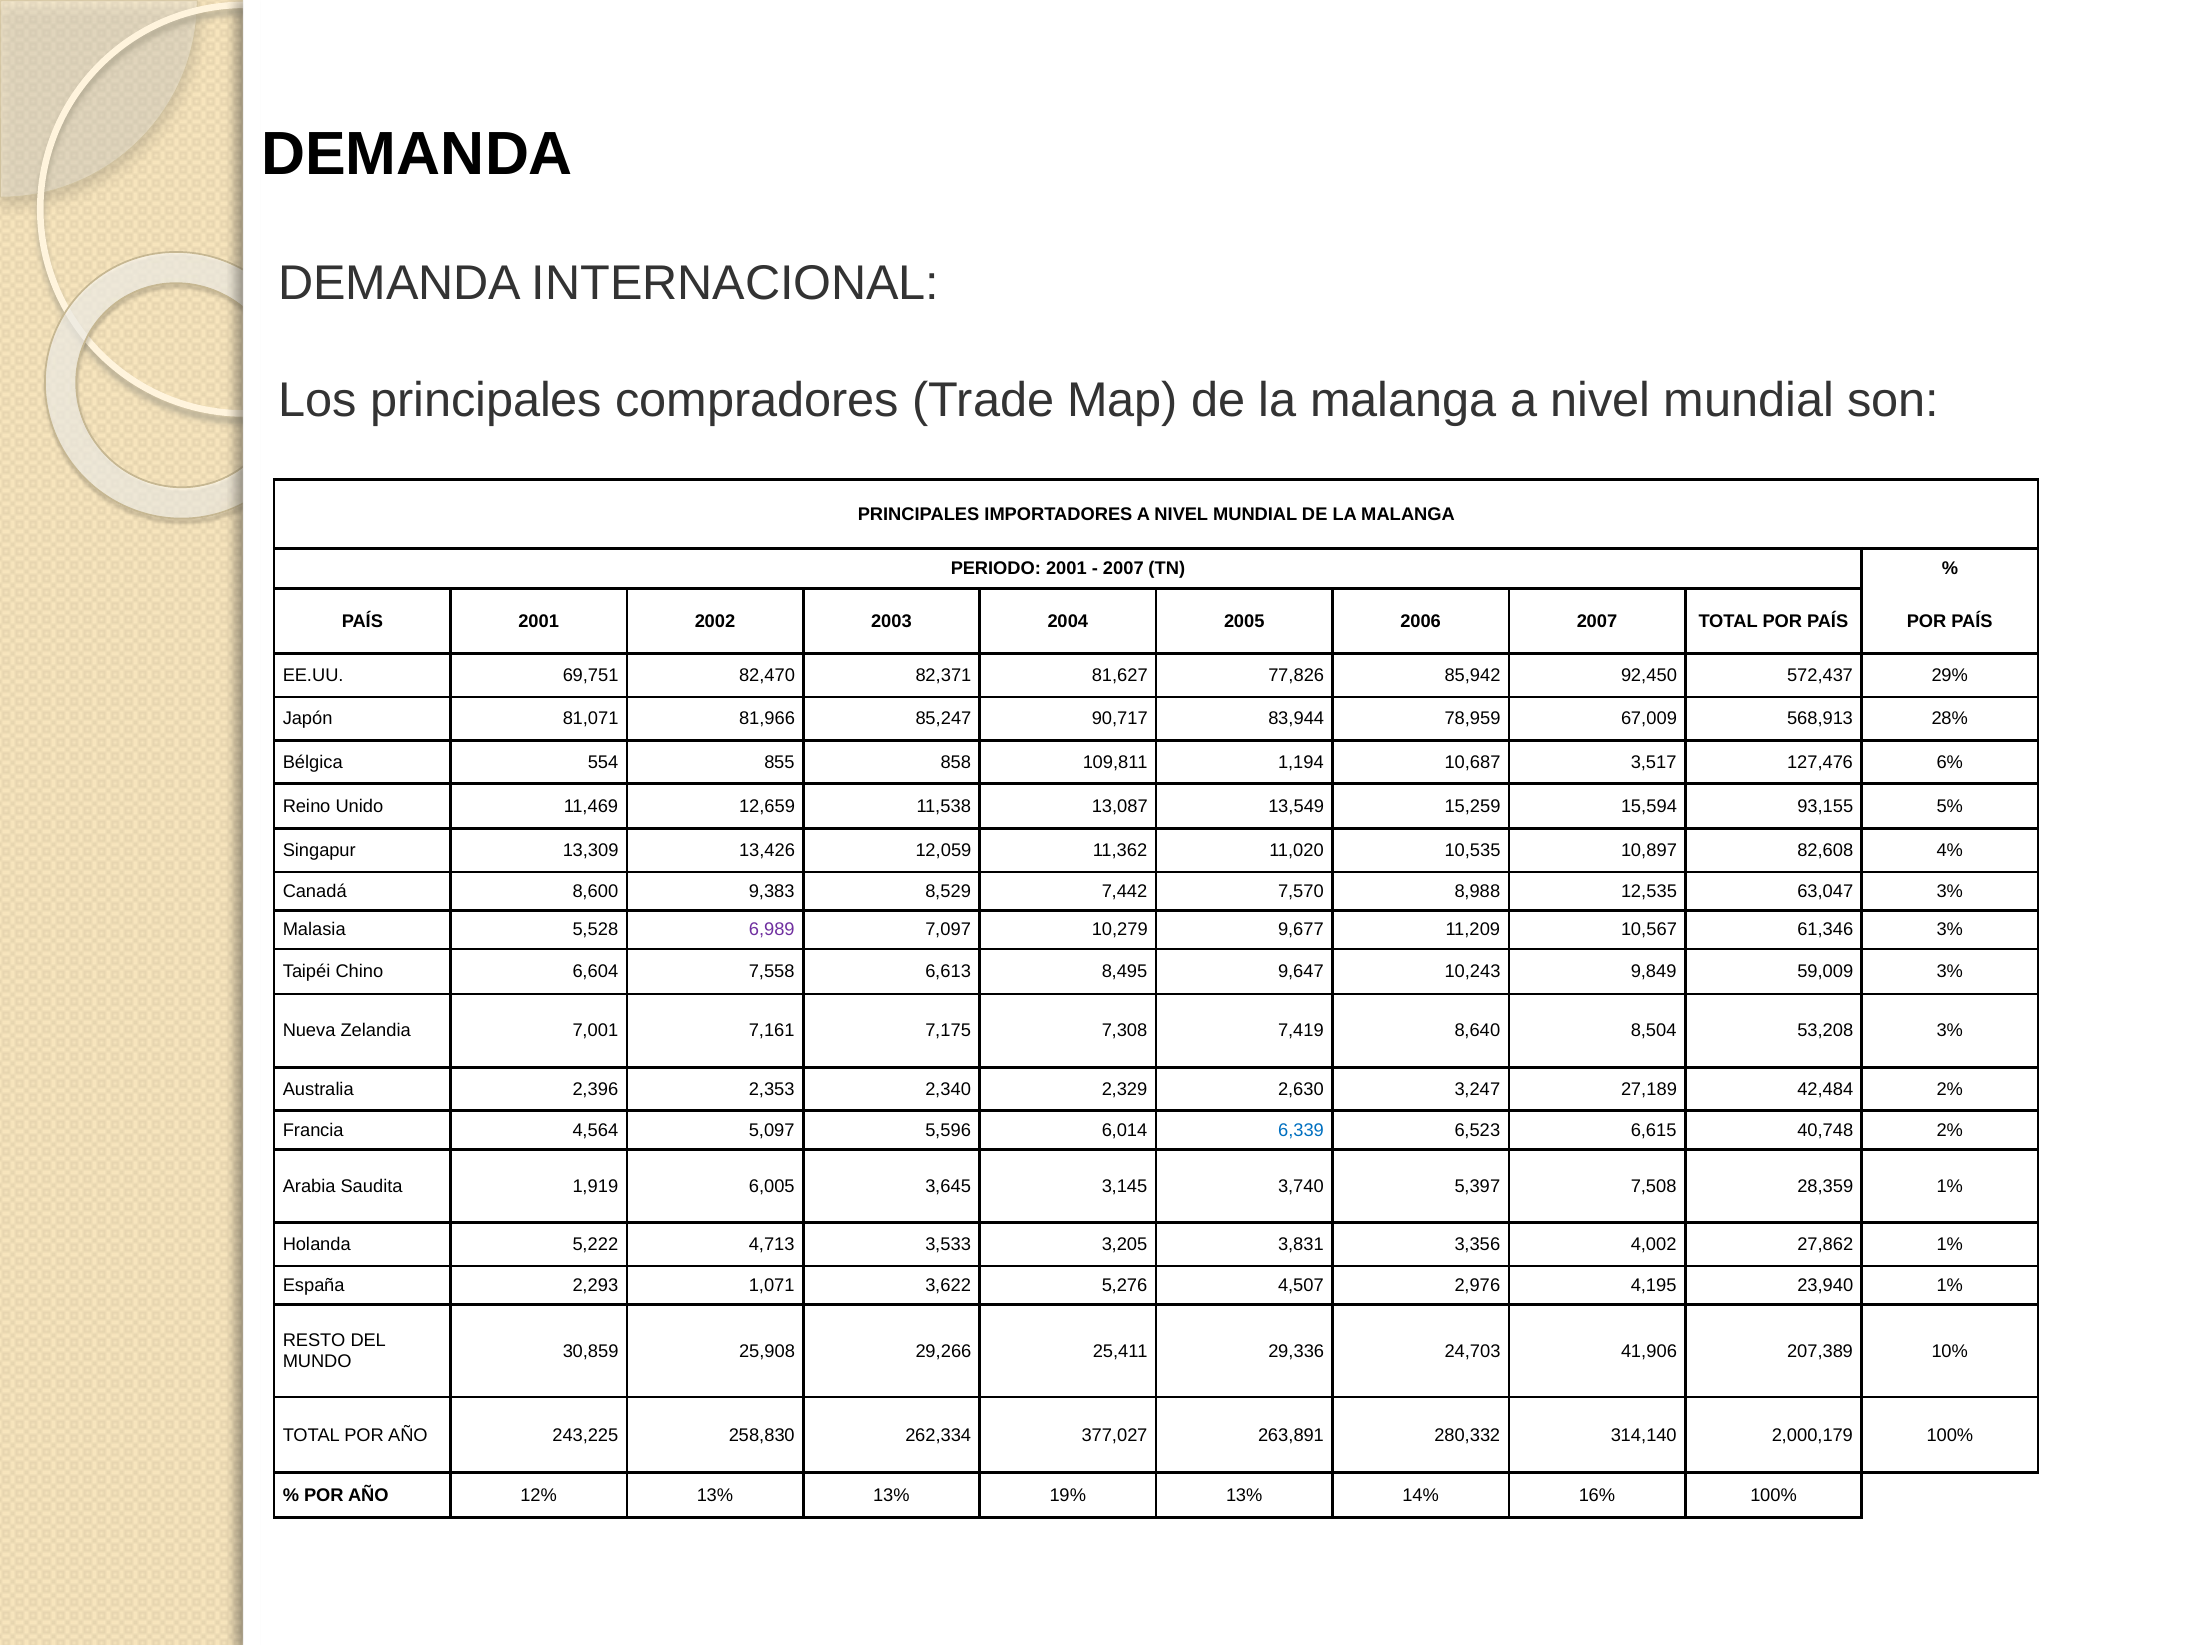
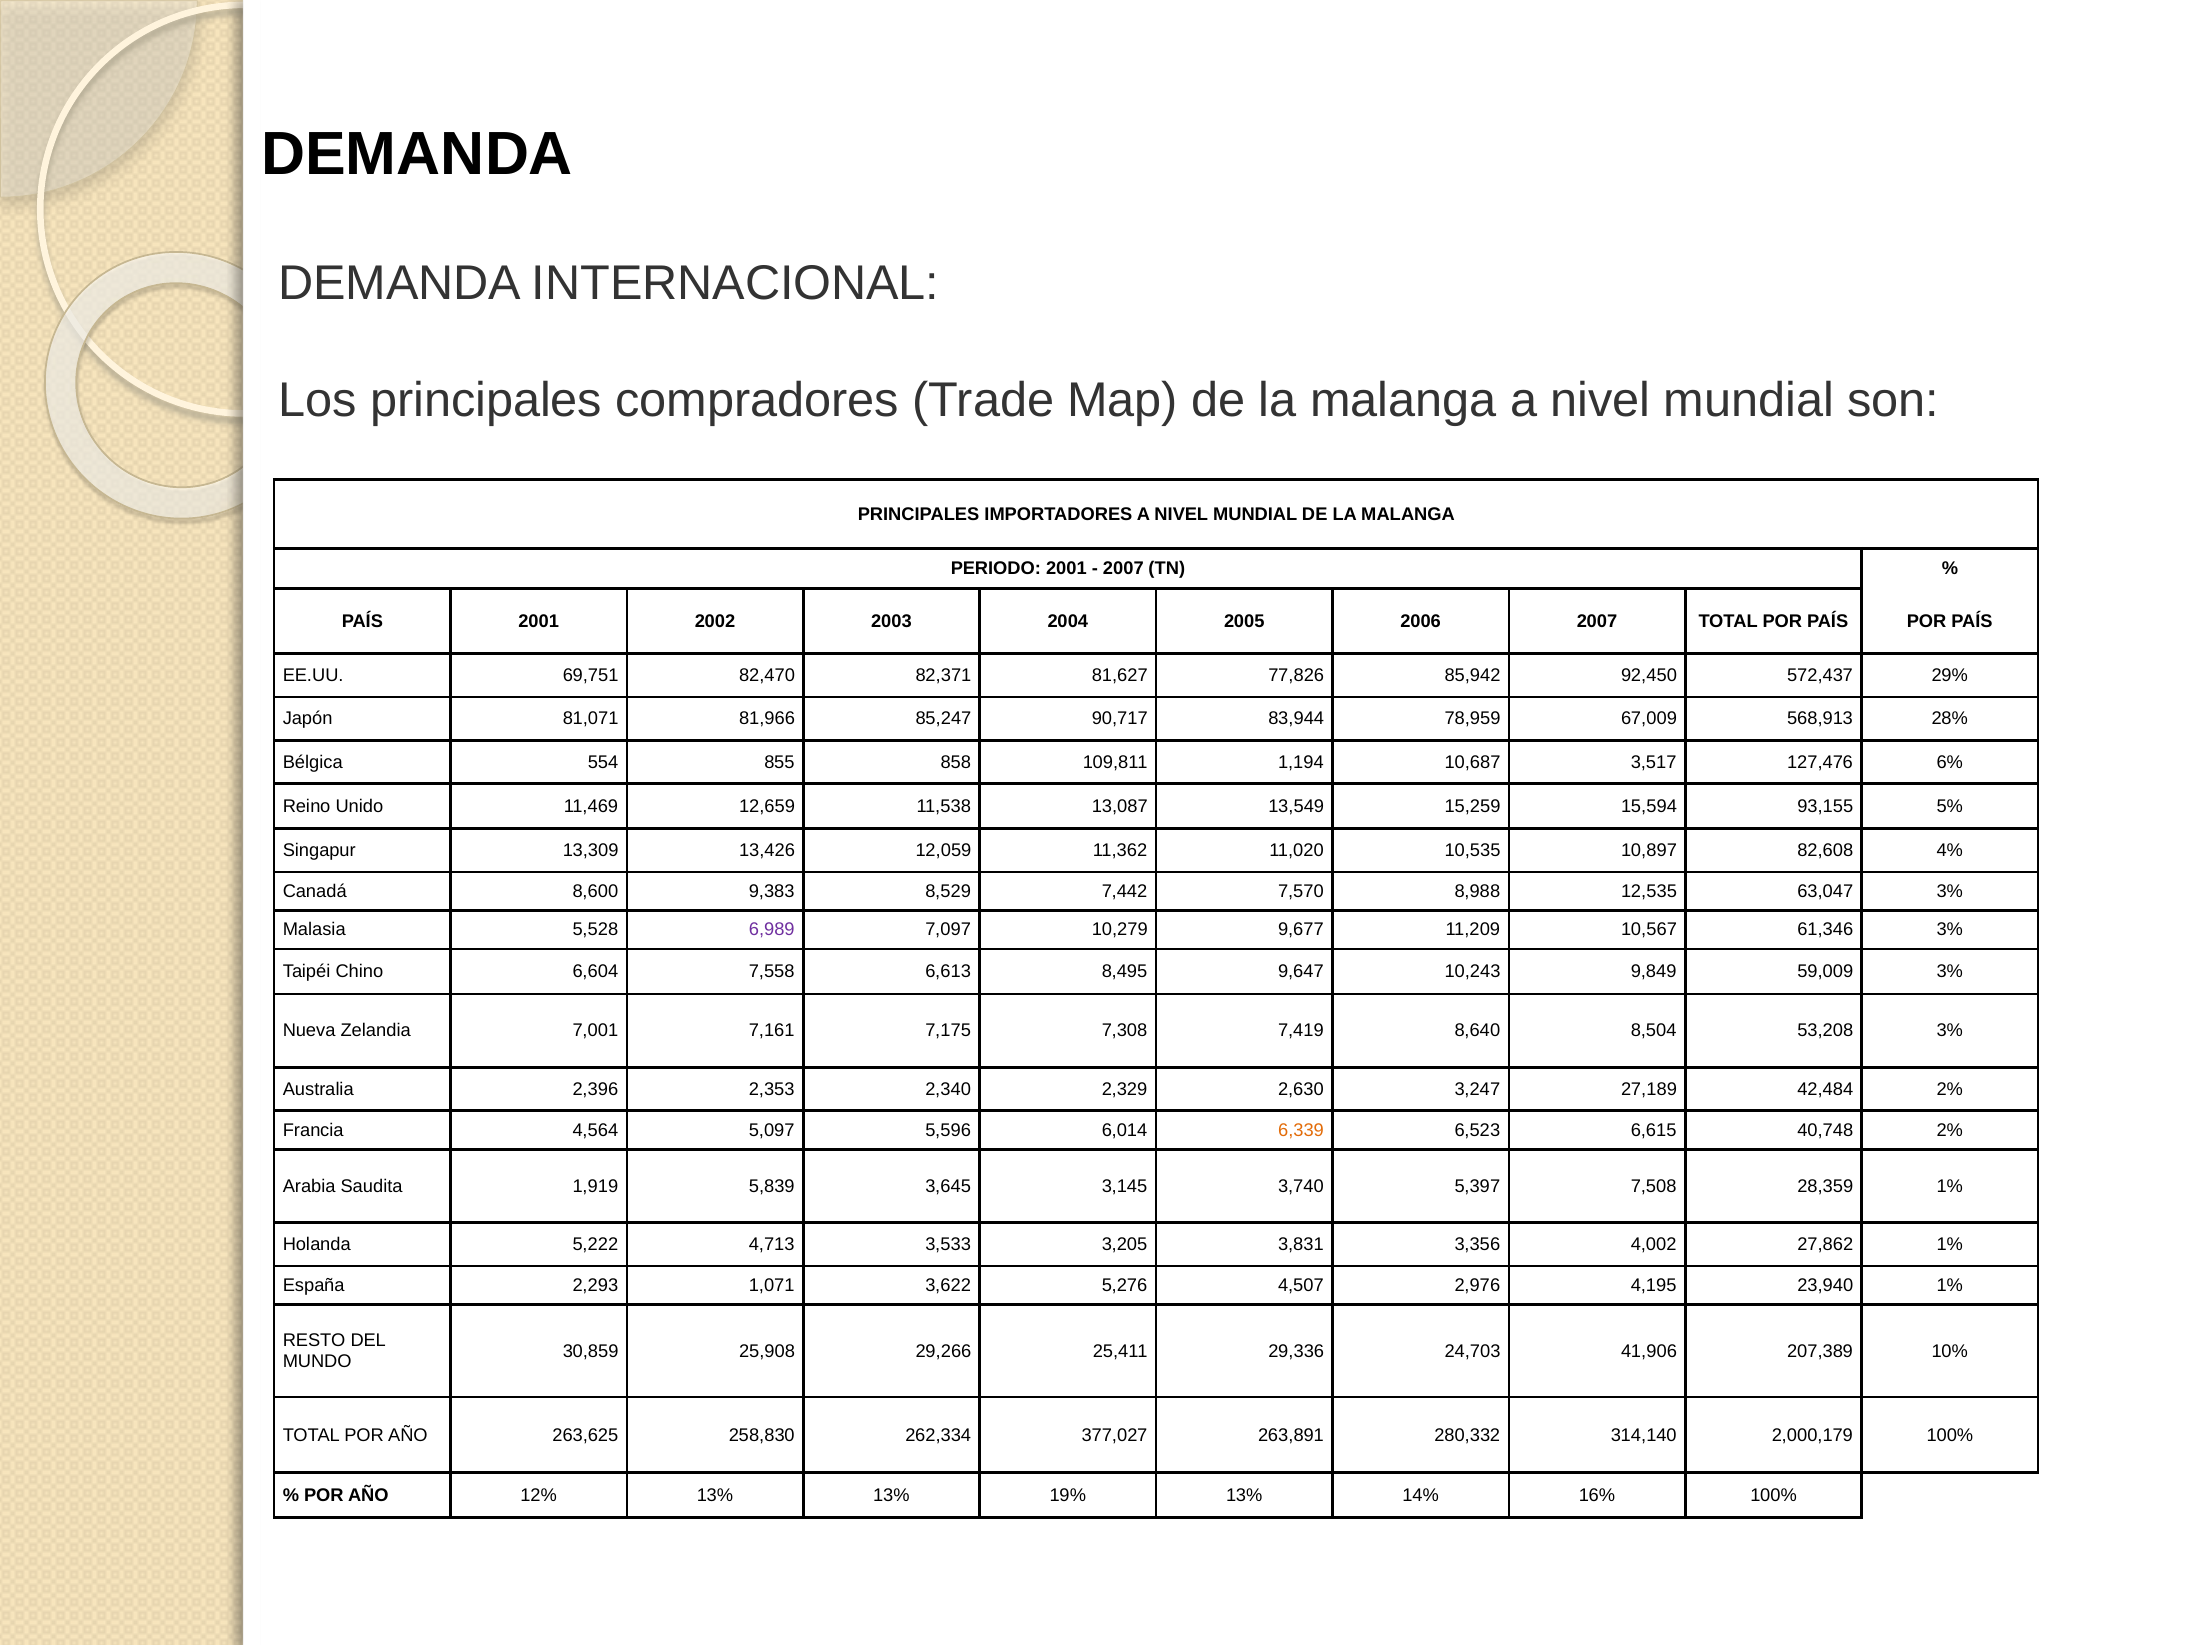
6,339 colour: blue -> orange
6,005: 6,005 -> 5,839
243,225: 243,225 -> 263,625
